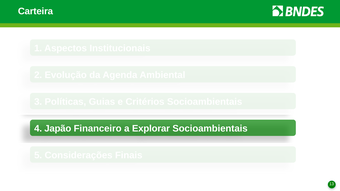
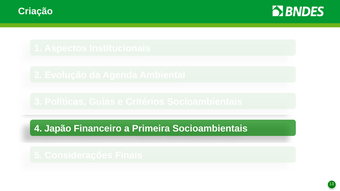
Carteira: Carteira -> Criação
Explorar: Explorar -> Primeira
